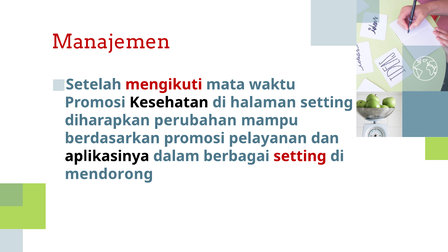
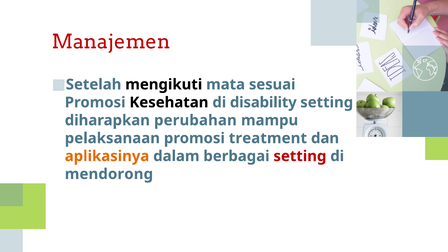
mengikuti colour: red -> black
waktu: waktu -> sesuai
halaman: halaman -> disability
berdasarkan: berdasarkan -> pelaksanaan
pelayanan: pelayanan -> treatment
aplikasinya colour: black -> orange
